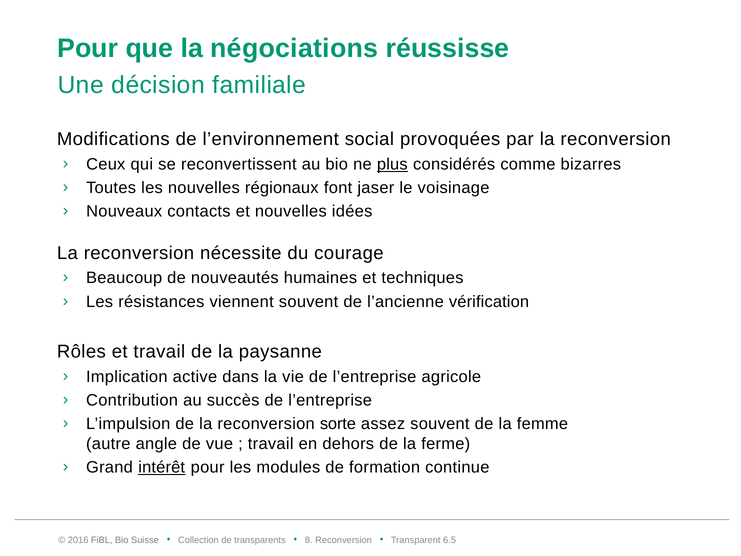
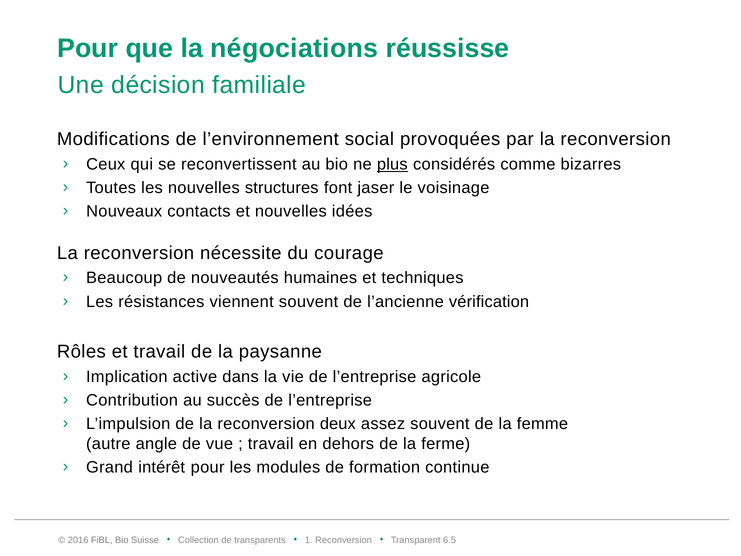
régionaux: régionaux -> structures
sorte: sorte -> deux
intérêt underline: present -> none
8: 8 -> 1
